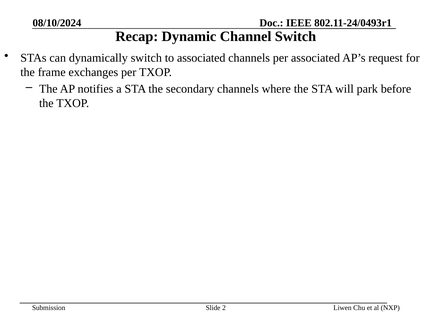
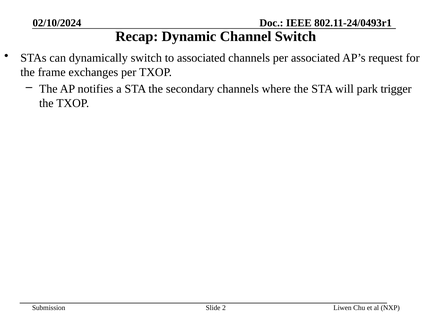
08/10/2024: 08/10/2024 -> 02/10/2024
before: before -> trigger
